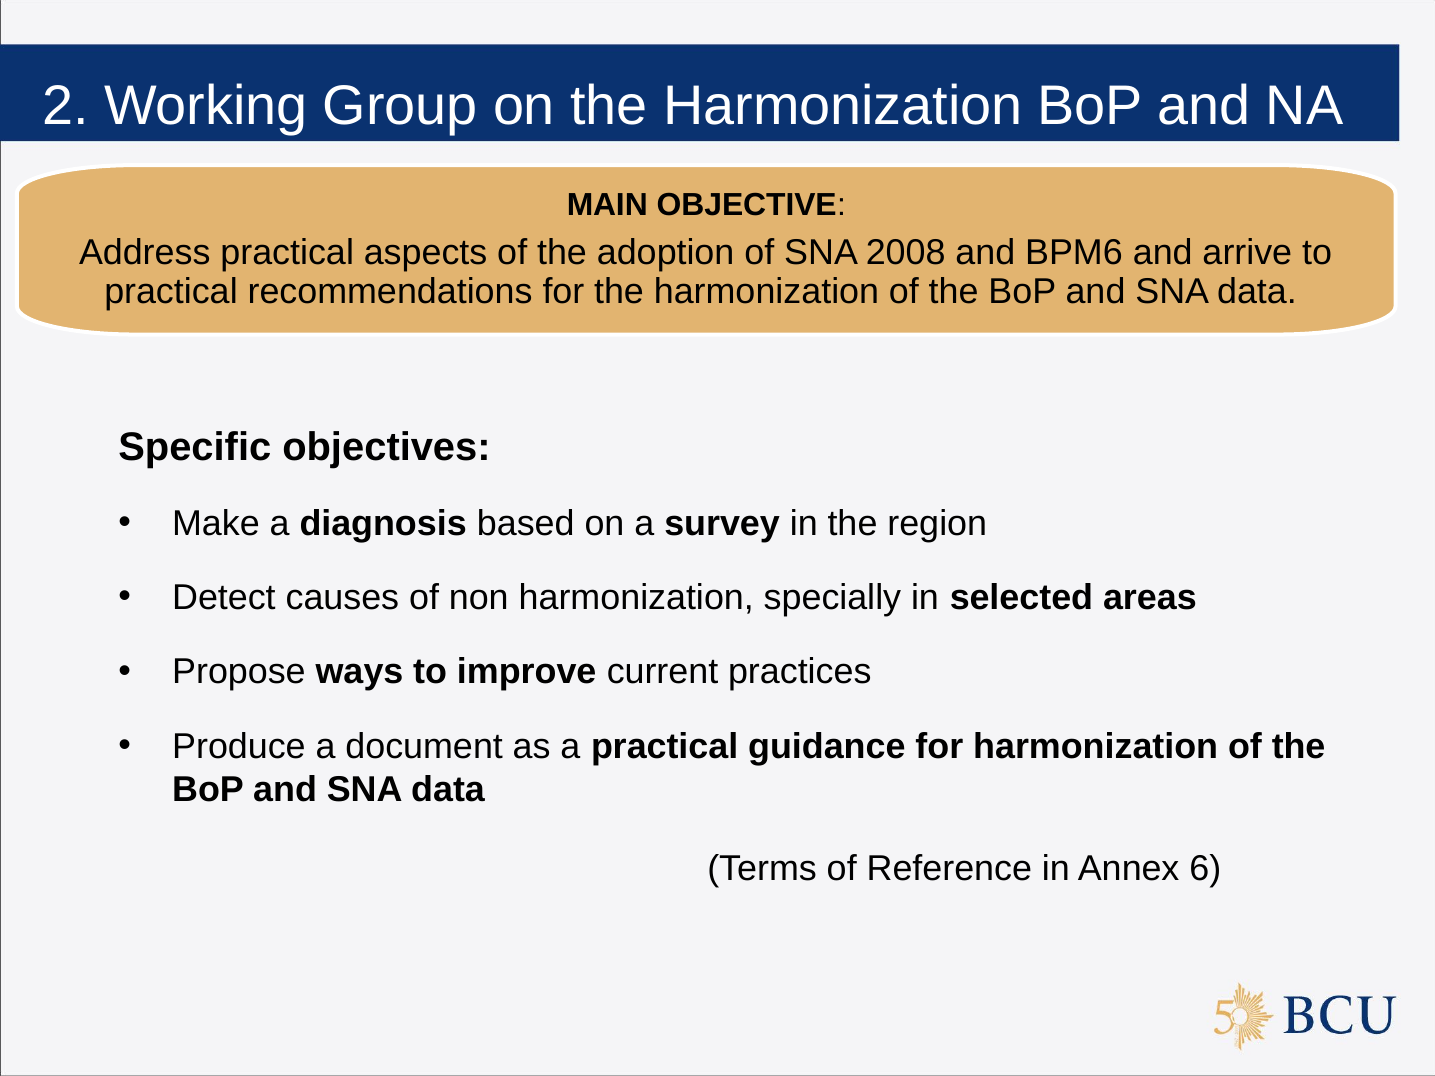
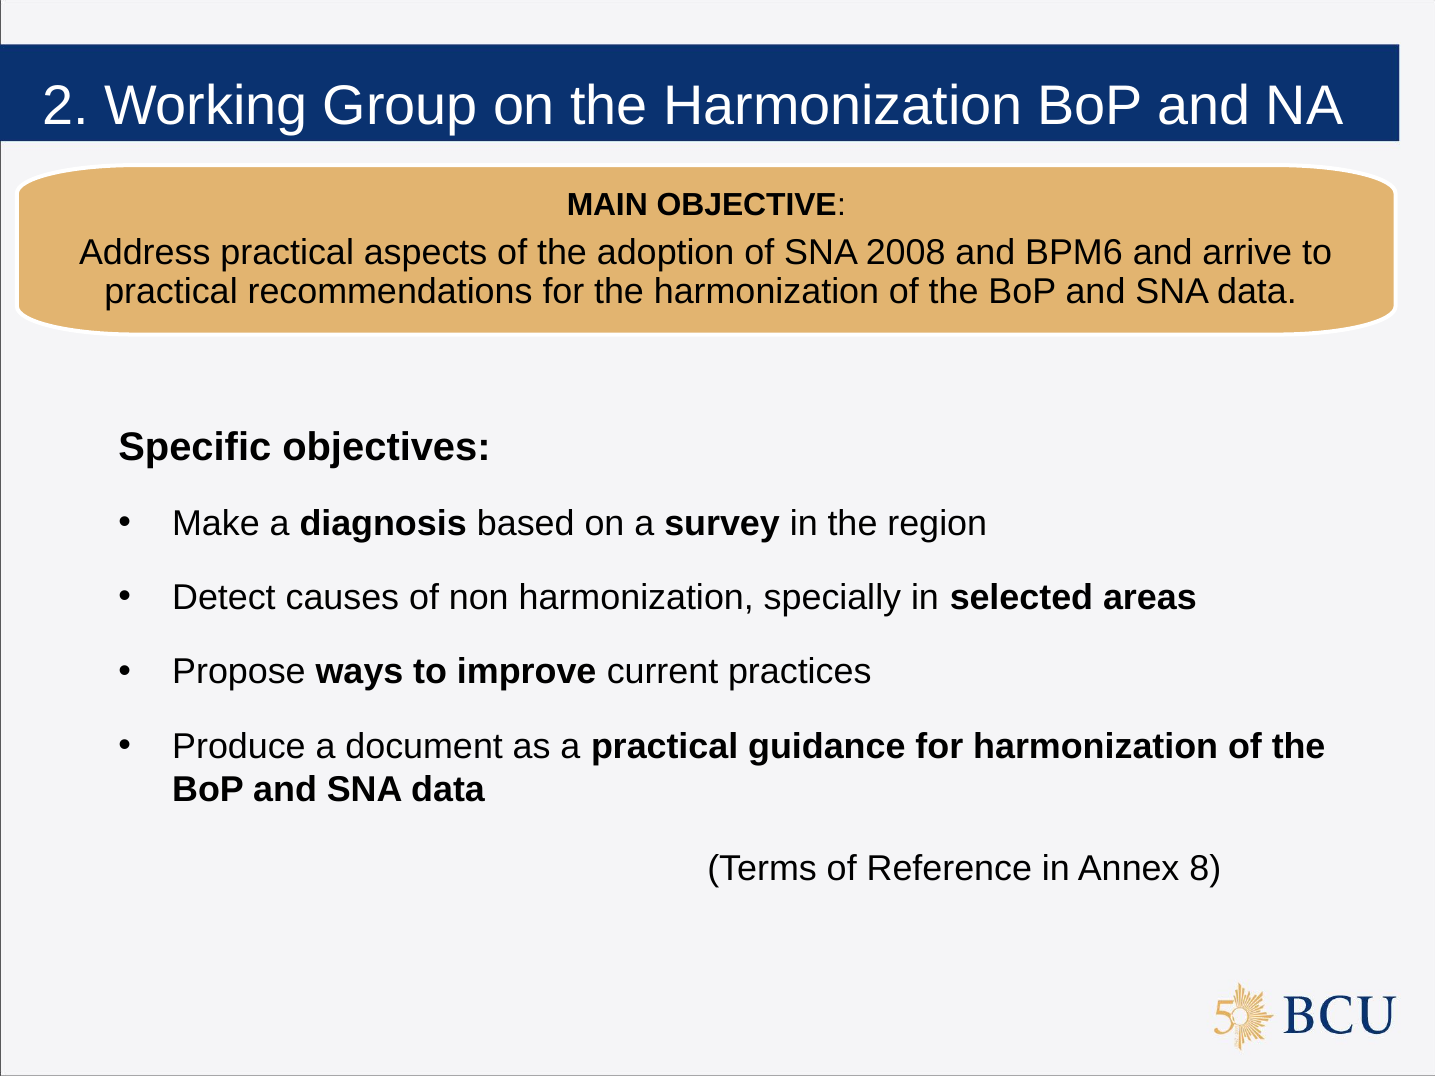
6: 6 -> 8
